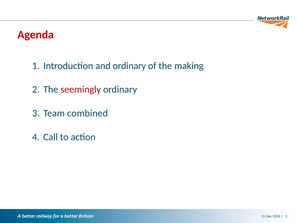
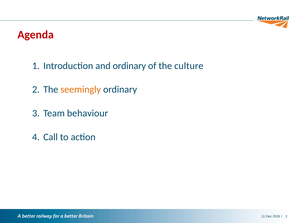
making: making -> culture
seemingly colour: red -> orange
combined: combined -> behaviour
